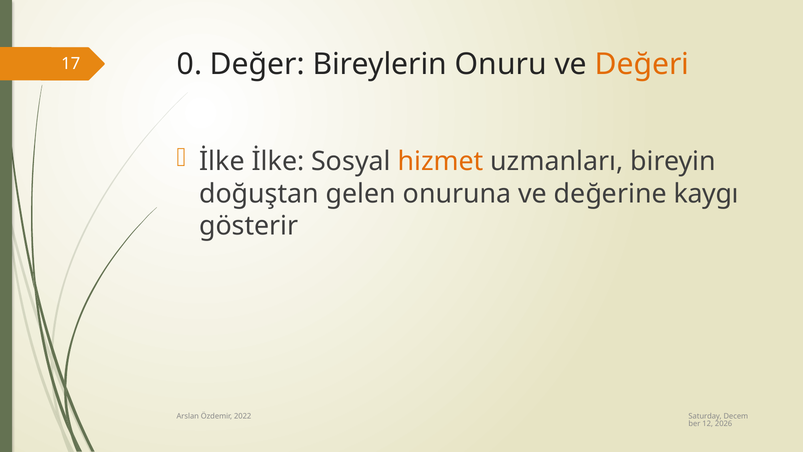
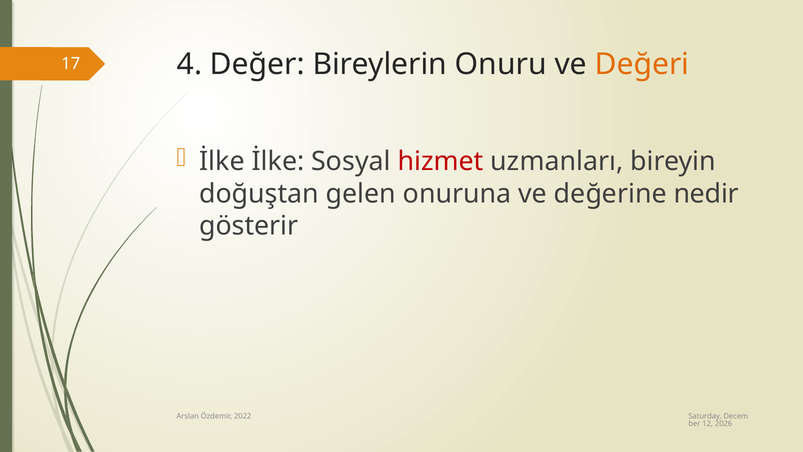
0: 0 -> 4
hizmet colour: orange -> red
kaygı: kaygı -> nedir
